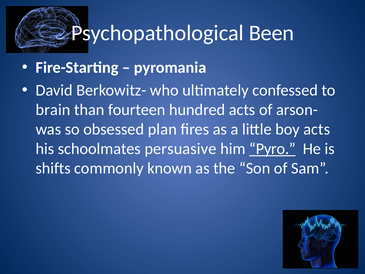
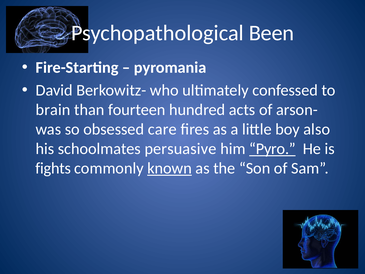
plan: plan -> care
boy acts: acts -> also
shifts: shifts -> fights
known underline: none -> present
